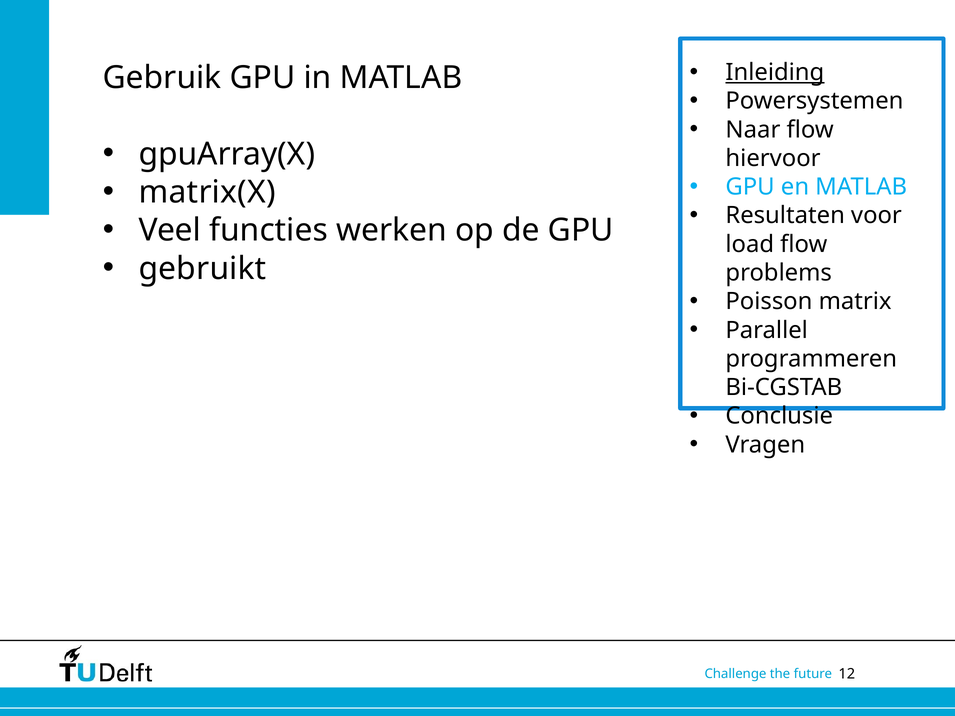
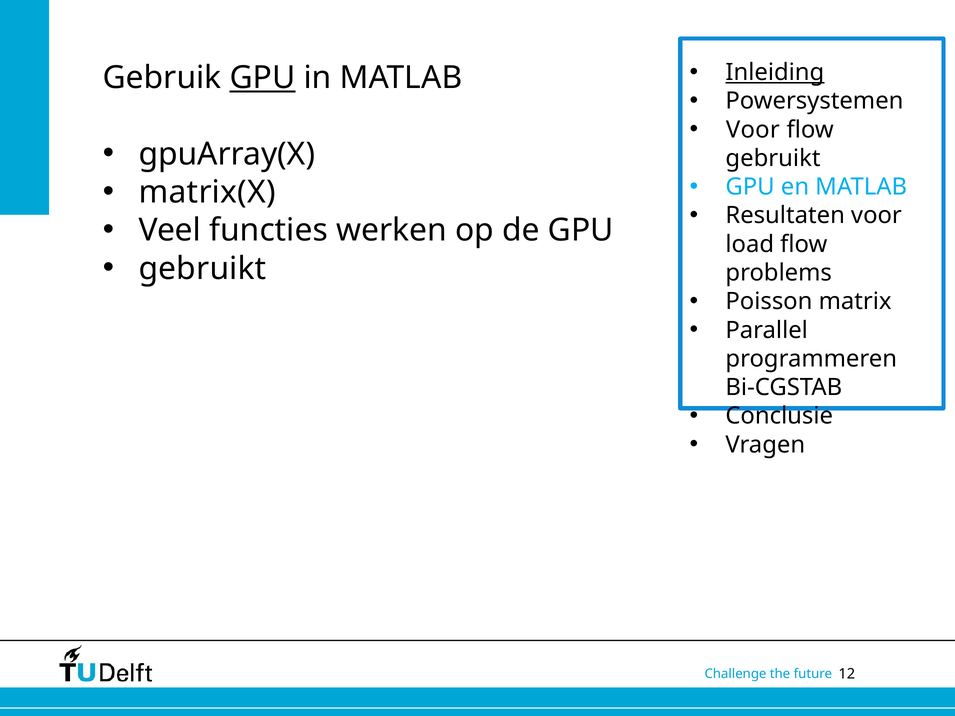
GPU at (263, 78) underline: none -> present
Naar at (753, 130): Naar -> Voor
hiervoor at (773, 158): hiervoor -> gebruikt
